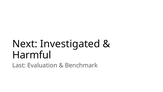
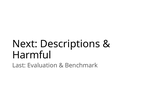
Investigated: Investigated -> Descriptions
